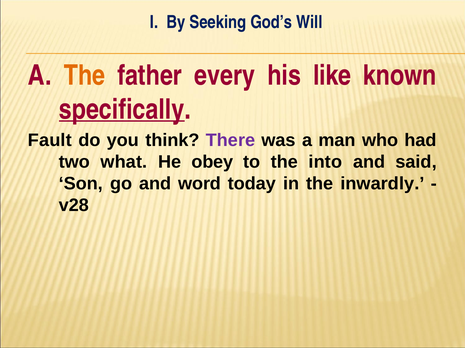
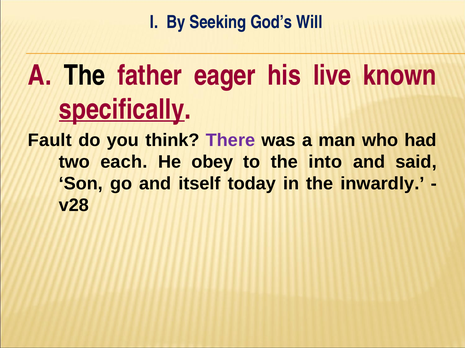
The at (85, 76) colour: orange -> black
every: every -> eager
like: like -> live
what: what -> each
word: word -> itself
